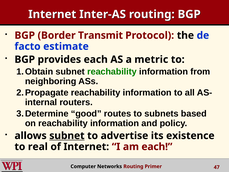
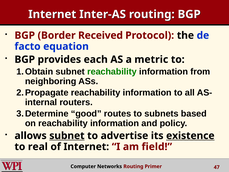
Transmit: Transmit -> Received
estimate: estimate -> equation
existence underline: none -> present
am each: each -> field
